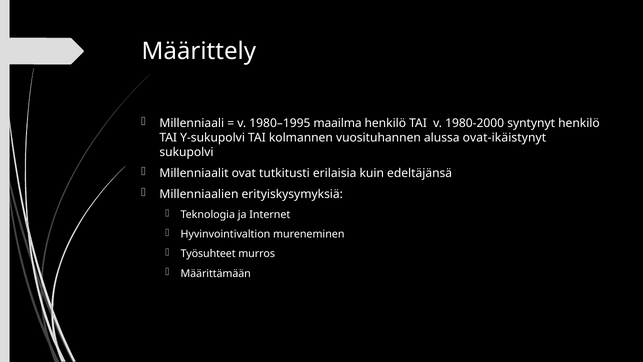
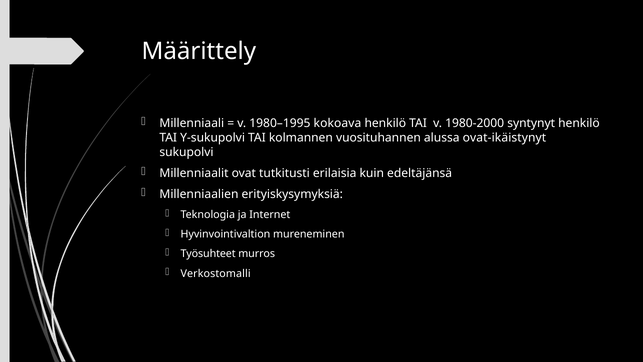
maailma: maailma -> kokoava
Määrittämään: Määrittämään -> Verkostomalli
